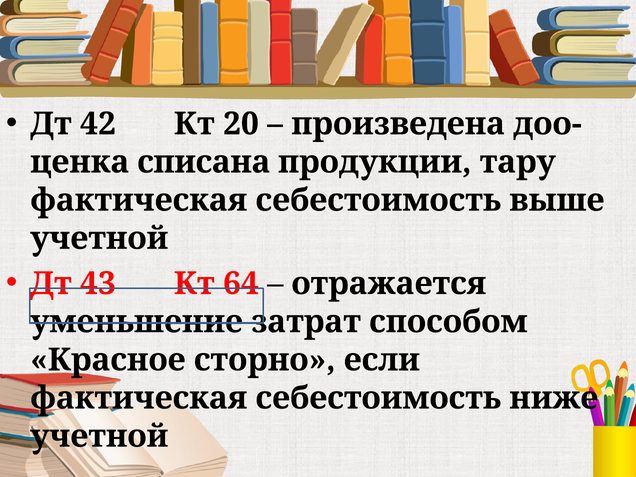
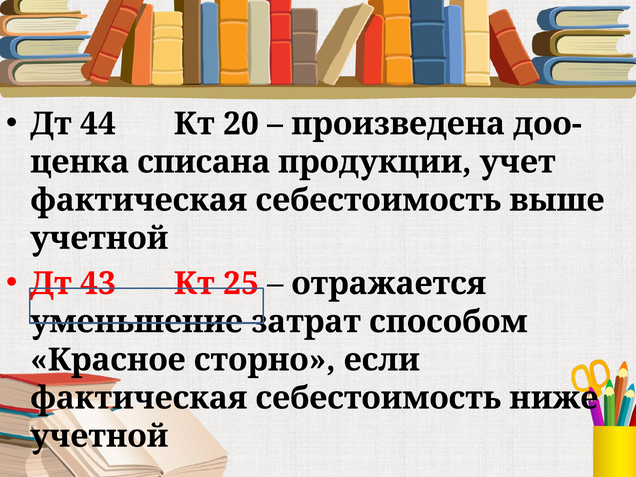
42: 42 -> 44
тару: тару -> учет
64: 64 -> 25
